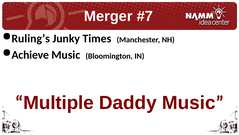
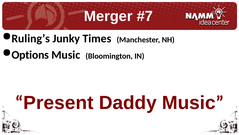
Achieve: Achieve -> Options
Multiple: Multiple -> Present
